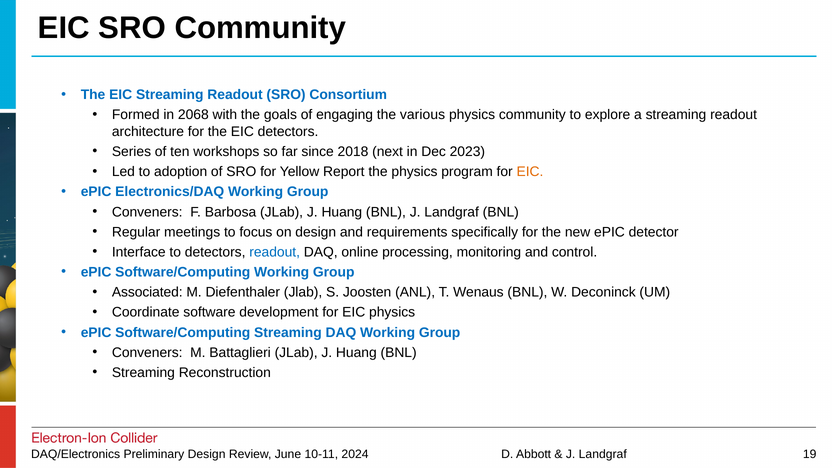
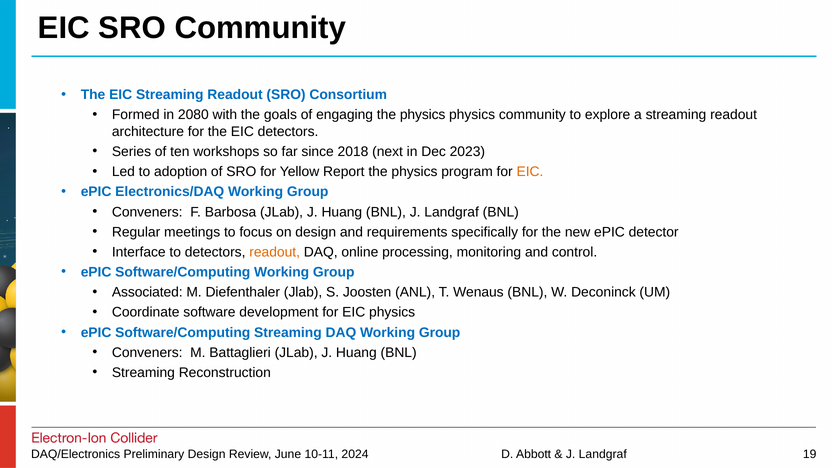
2068: 2068 -> 2080
engaging the various: various -> physics
readout at (275, 252) colour: blue -> orange
